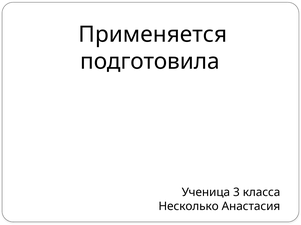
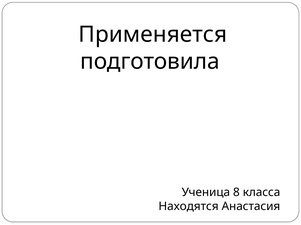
3: 3 -> 8
Несколько: Несколько -> Находятся
